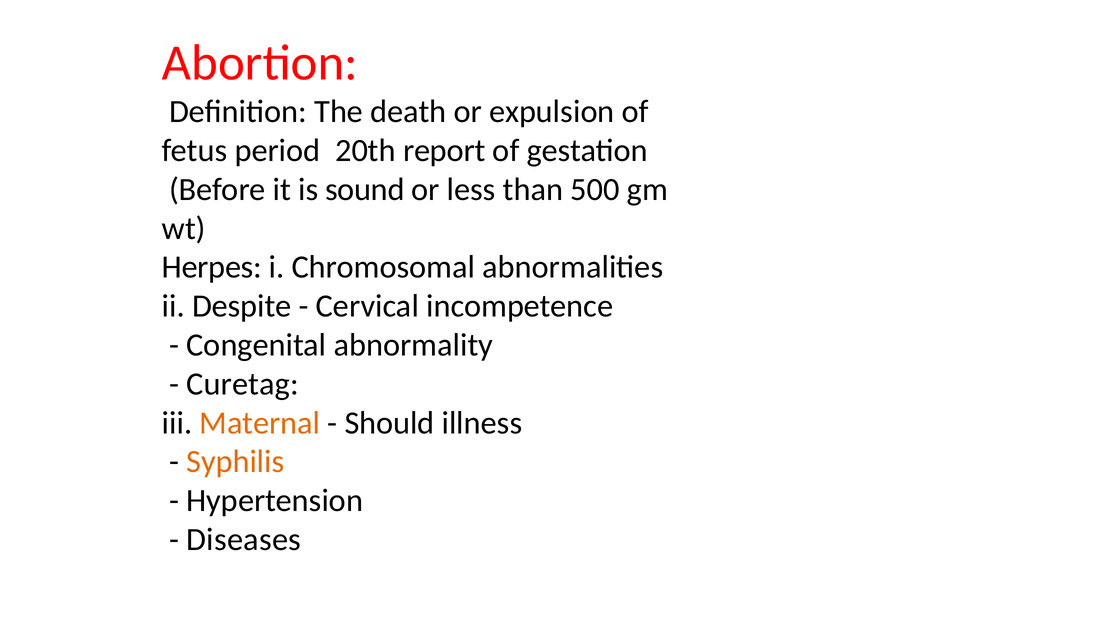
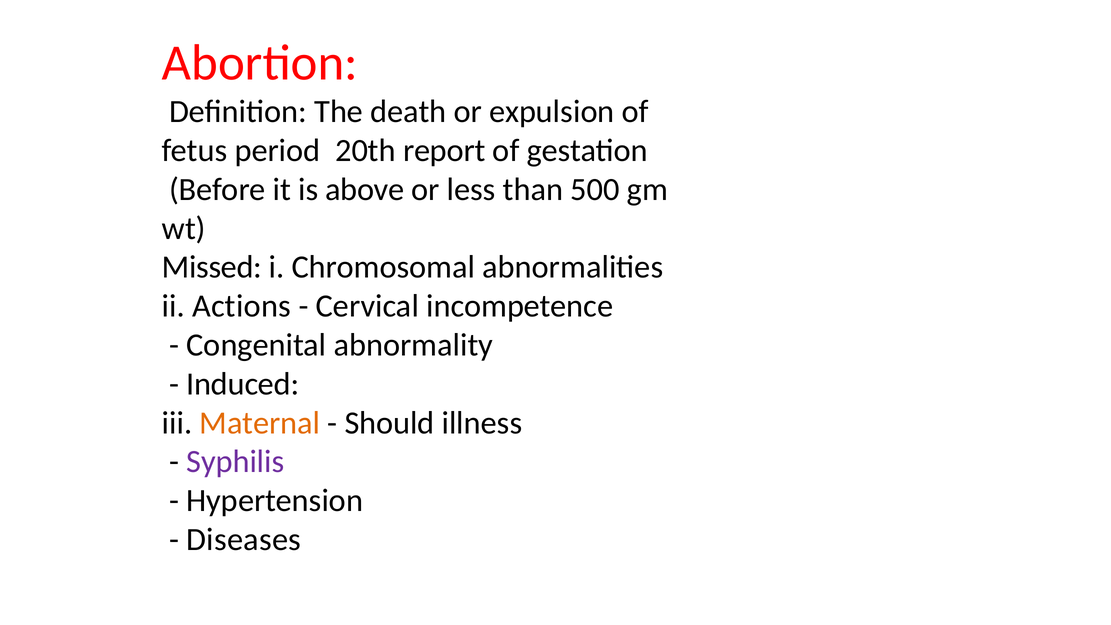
sound: sound -> above
Herpes: Herpes -> Missed
Despite: Despite -> Actions
Curetag: Curetag -> Induced
Syphilis colour: orange -> purple
